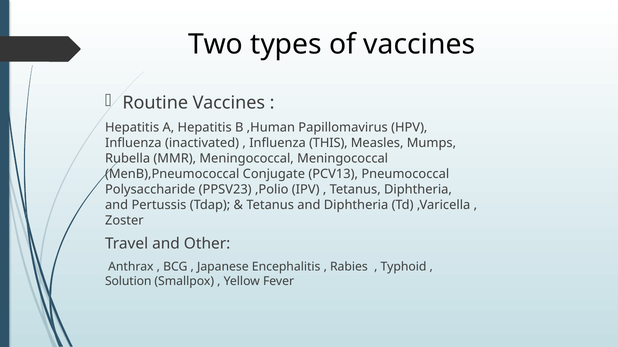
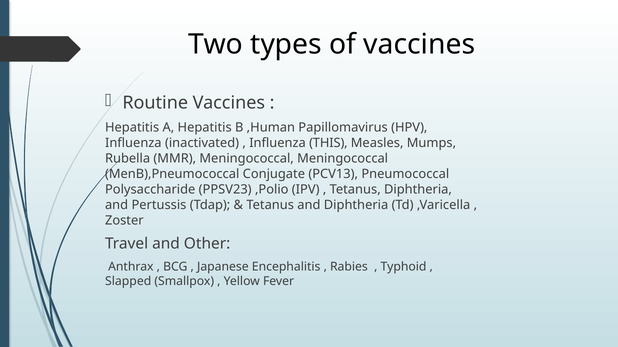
Solution: Solution -> Slapped
